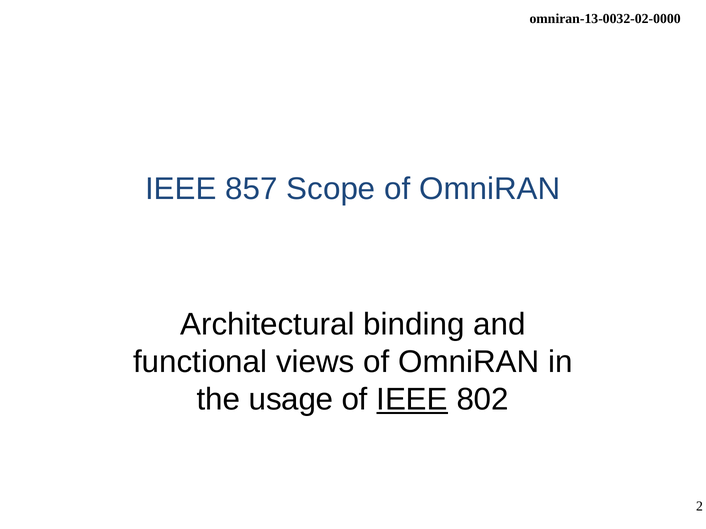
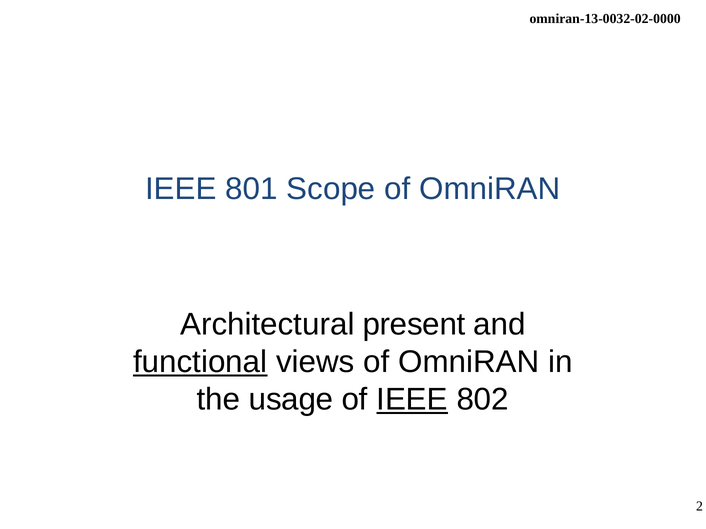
857: 857 -> 801
binding: binding -> present
functional underline: none -> present
